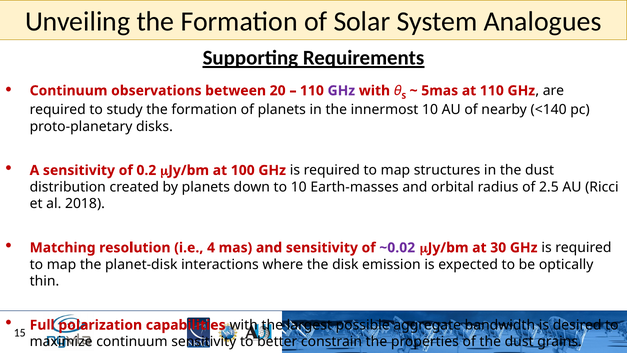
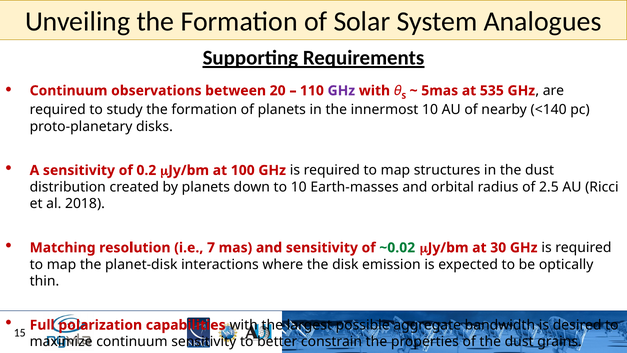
at 110: 110 -> 535
4: 4 -> 7
~0.02 colour: purple -> green
